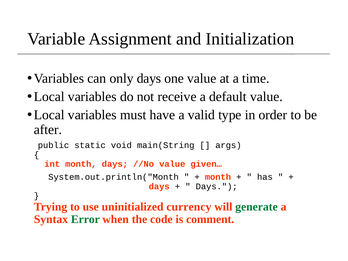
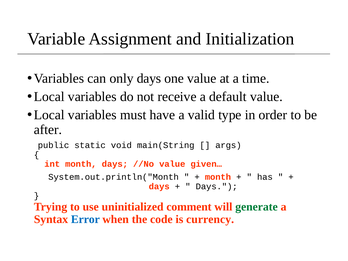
currency: currency -> comment
Error colour: green -> blue
comment: comment -> currency
